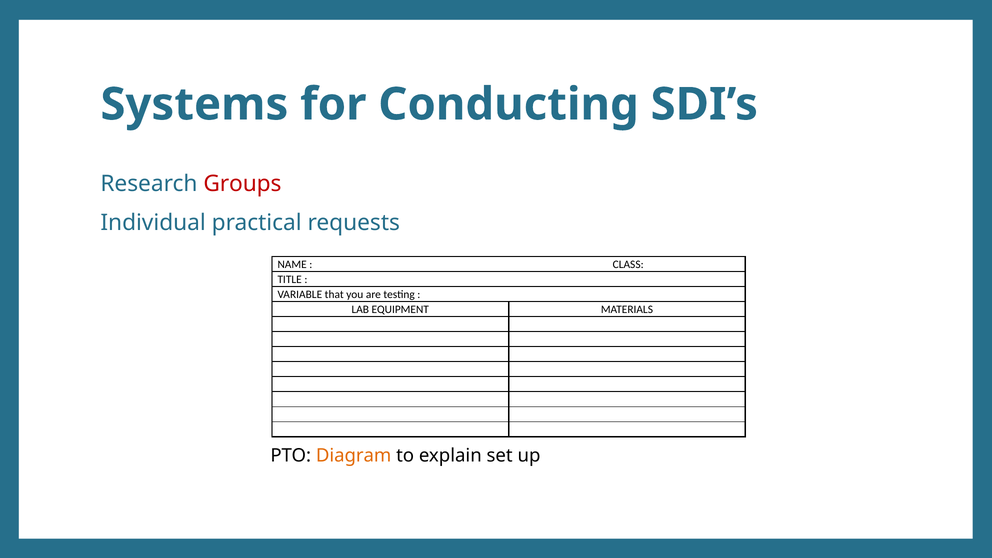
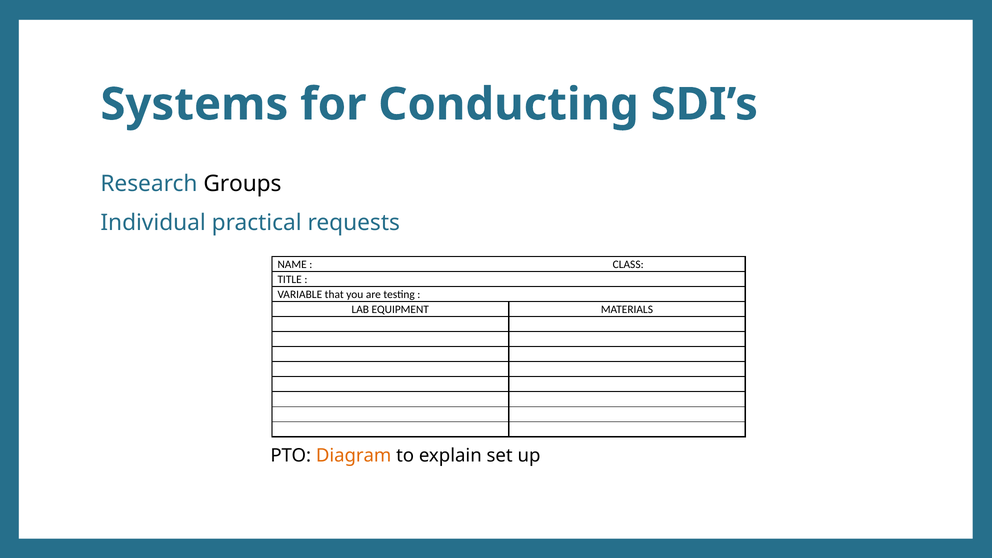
Groups colour: red -> black
